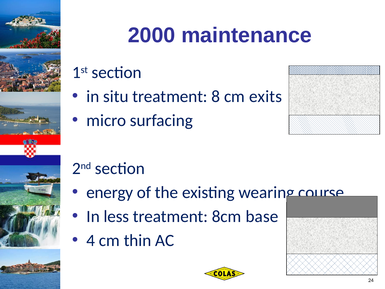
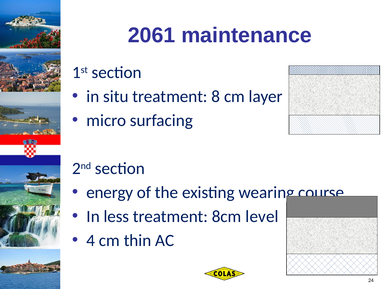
2000: 2000 -> 2061
exits: exits -> layer
base: base -> level
